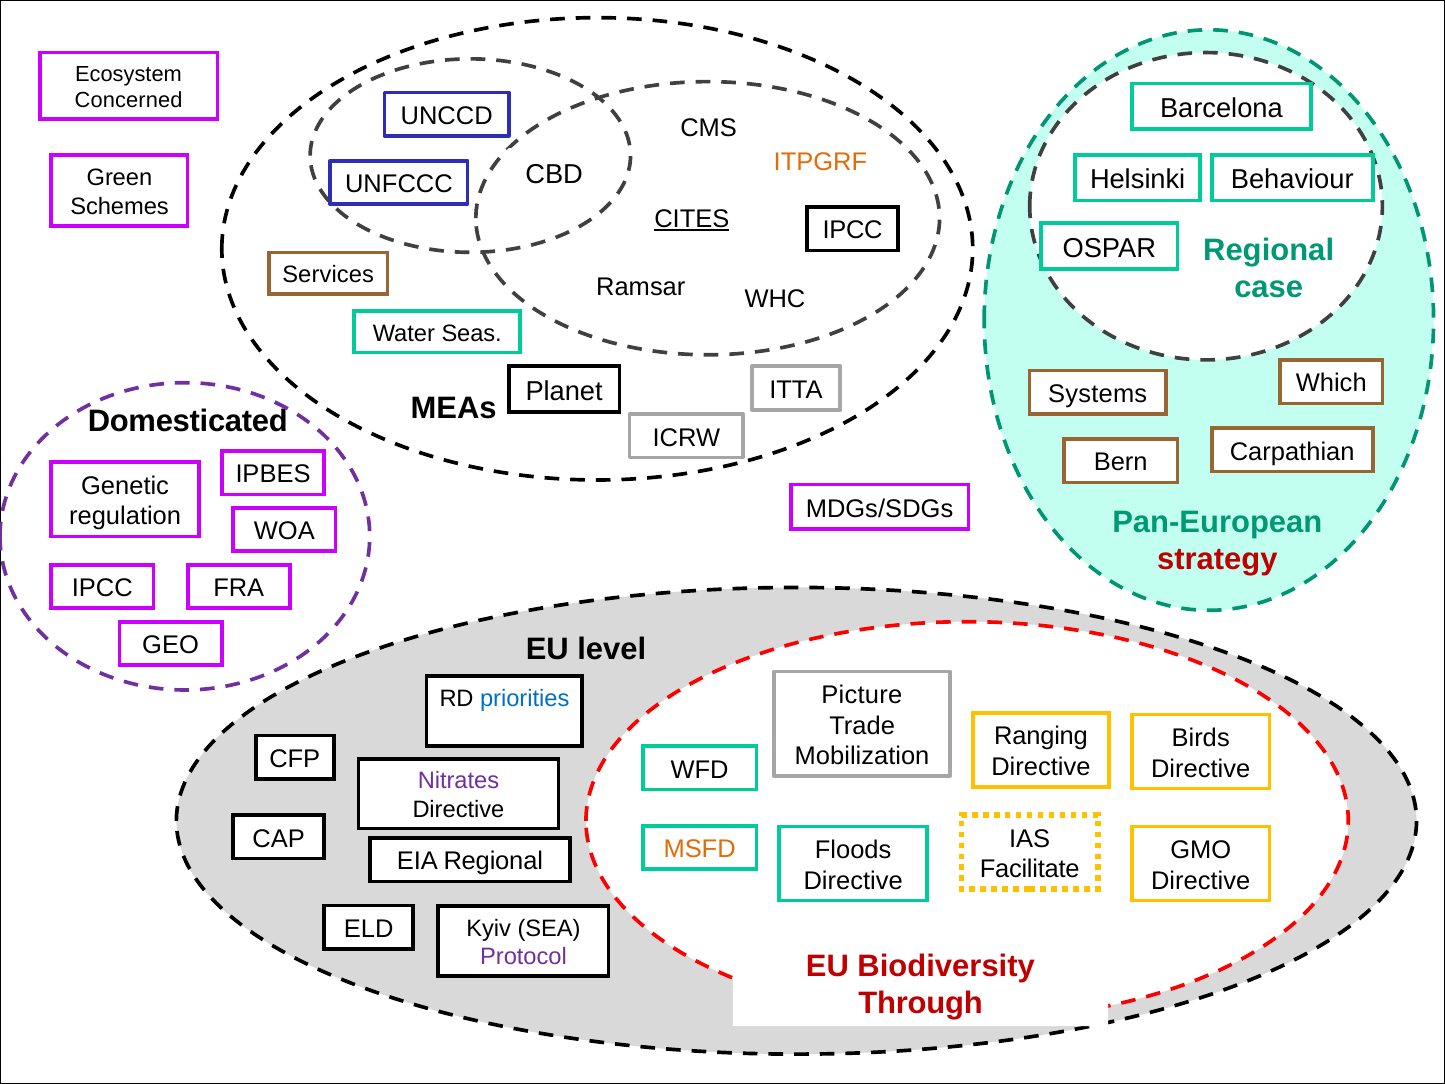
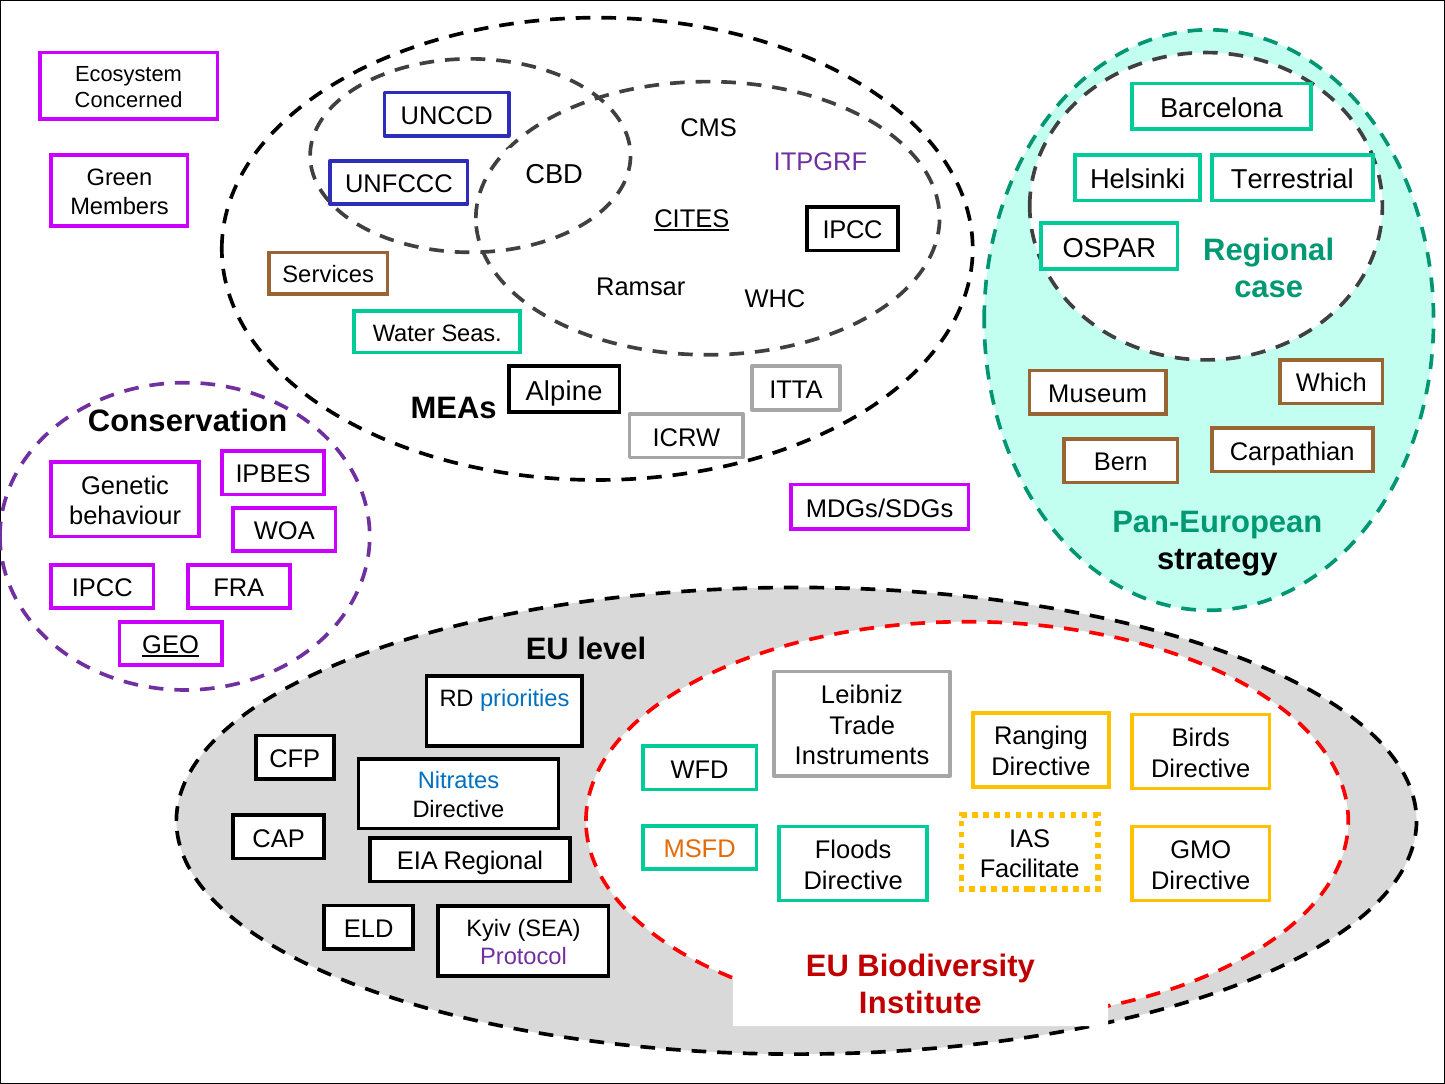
ITPGRF colour: orange -> purple
Behaviour: Behaviour -> Terrestrial
Schemes: Schemes -> Members
Planet: Planet -> Alpine
Systems: Systems -> Museum
Domesticated: Domesticated -> Conservation
regulation: regulation -> behaviour
strategy colour: red -> black
GEO underline: none -> present
Picture: Picture -> Leibniz
Mobilization: Mobilization -> Instruments
Nitrates colour: purple -> blue
Through: Through -> Institute
